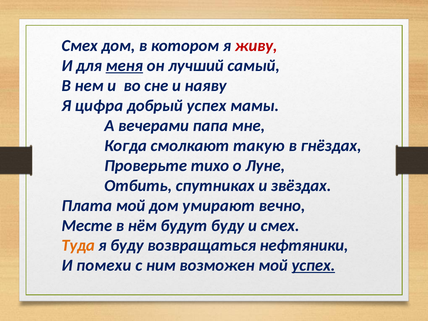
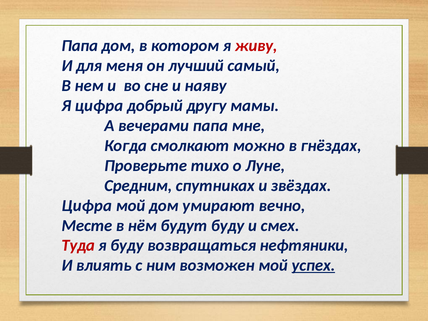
Смех at (80, 46): Смех -> Папа
меня underline: present -> none
добрый успех: успех -> другу
такую: такую -> можно
Отбить: Отбить -> Средним
Плата at (87, 206): Плата -> Цифра
Туда colour: orange -> red
помехи: помехи -> влиять
